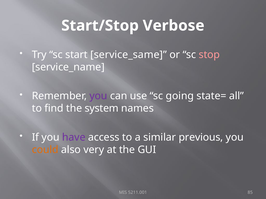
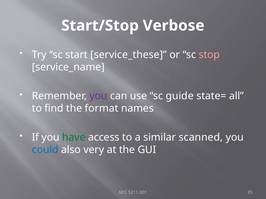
service_same: service_same -> service_these
going: going -> guide
system: system -> format
have colour: purple -> green
previous: previous -> scanned
could colour: orange -> blue
